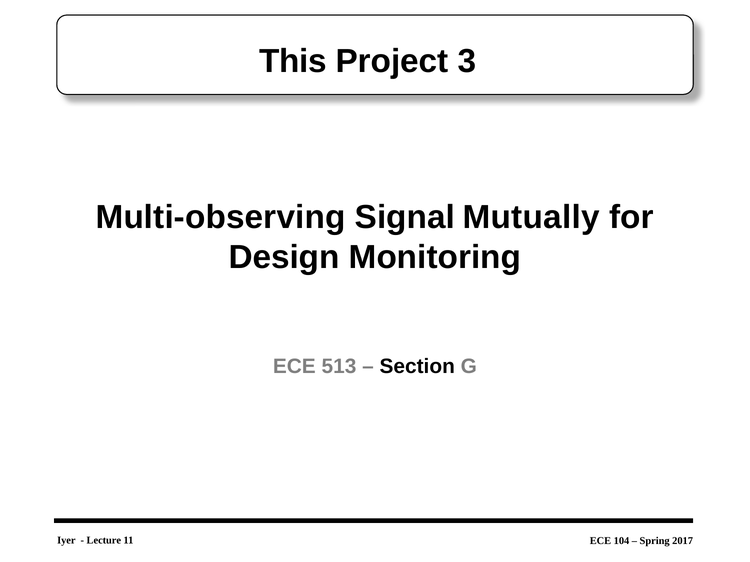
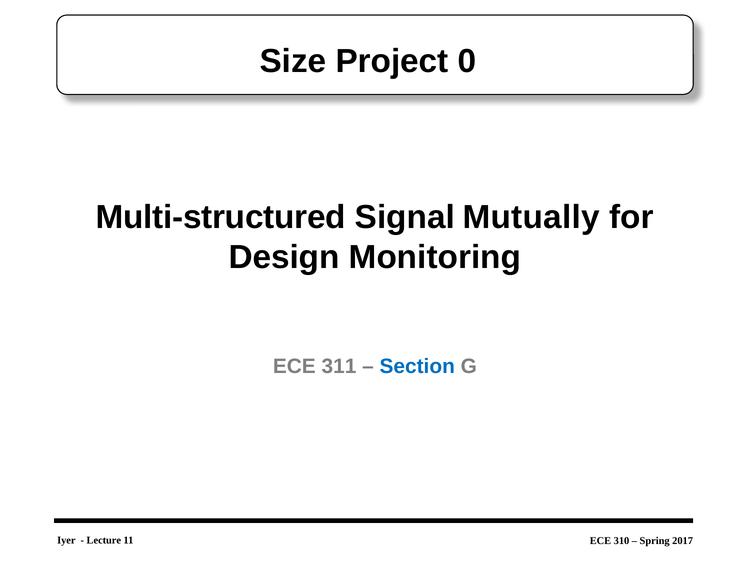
This: This -> Size
3: 3 -> 0
Multi-observing: Multi-observing -> Multi-structured
513: 513 -> 311
Section colour: black -> blue
104: 104 -> 310
